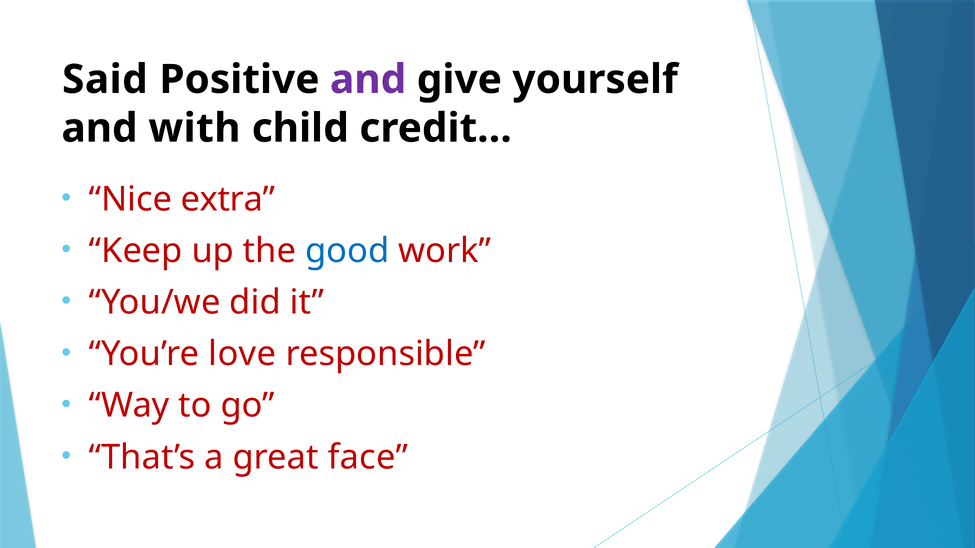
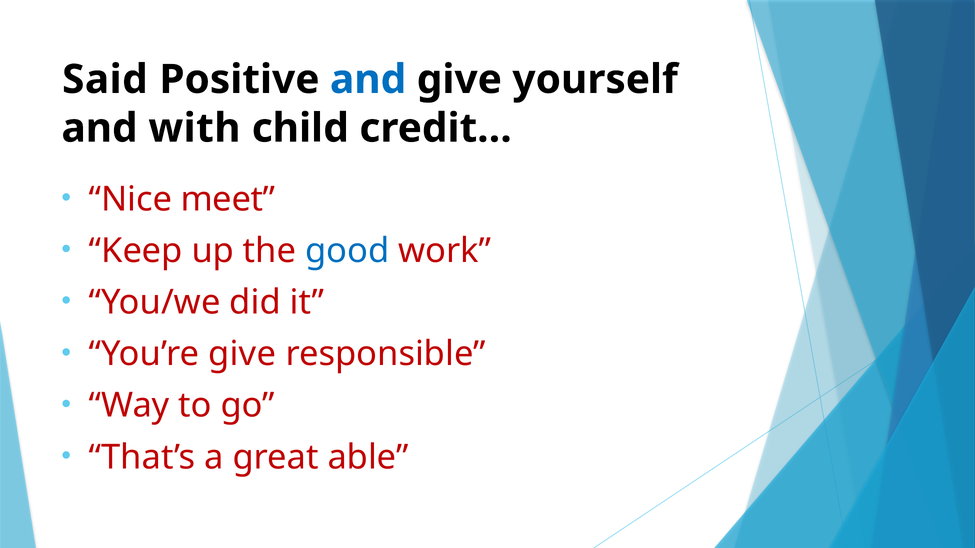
and at (368, 80) colour: purple -> blue
extra: extra -> meet
You’re love: love -> give
face: face -> able
